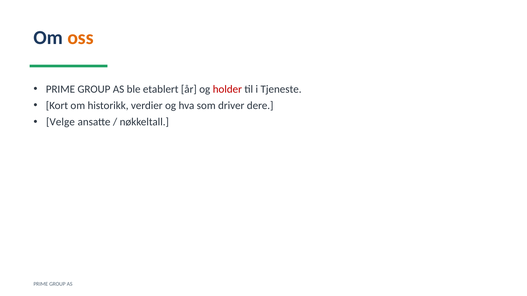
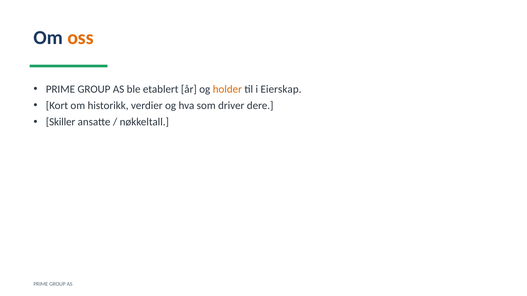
holder colour: red -> orange
Tjeneste: Tjeneste -> Eierskap
Velge: Velge -> Skiller
